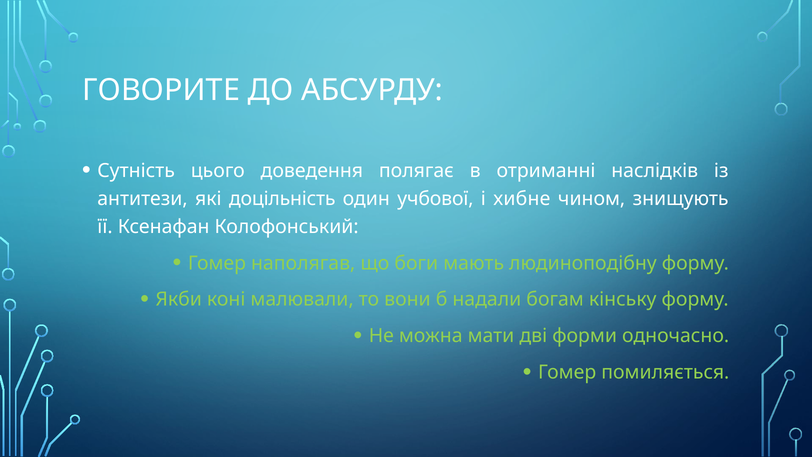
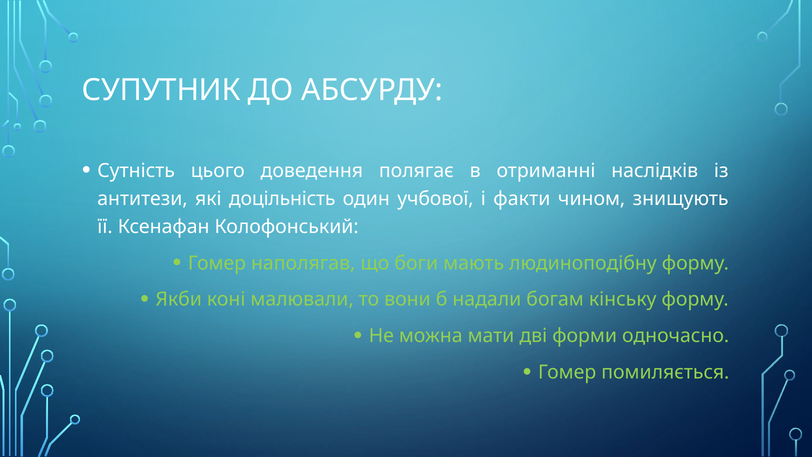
ГОВОРИТЕ: ГОВОРИТЕ -> СУПУТНИК
хибне: хибне -> факти
